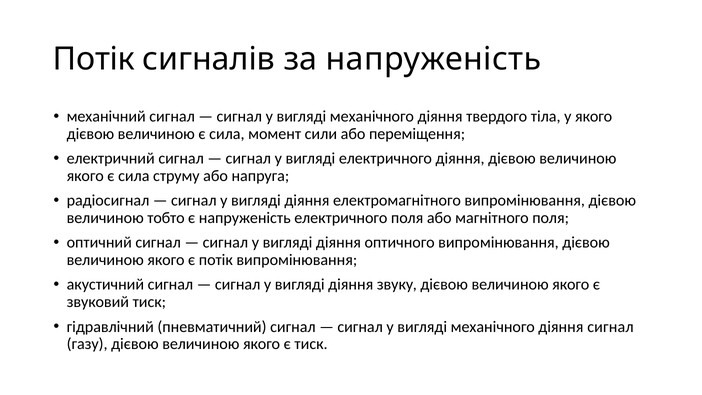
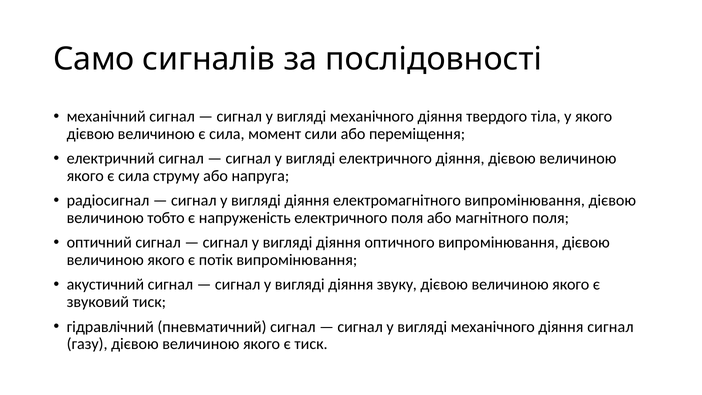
Потік at (94, 59): Потік -> Само
за напруженість: напруженість -> послідовності
